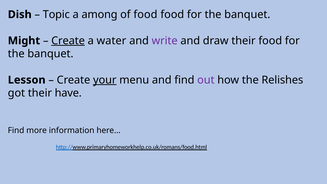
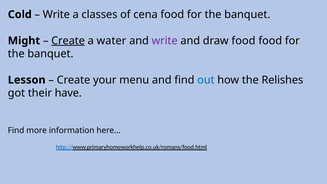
Dish: Dish -> Cold
Topic at (56, 15): Topic -> Write
among: among -> classes
of food: food -> cena
draw their: their -> food
your underline: present -> none
out colour: purple -> blue
